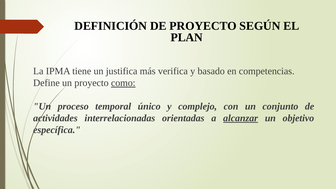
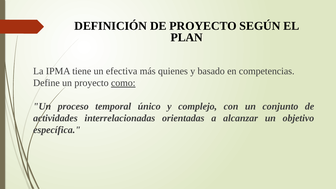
justifica: justifica -> efectiva
verifica: verifica -> quienes
alcanzar underline: present -> none
